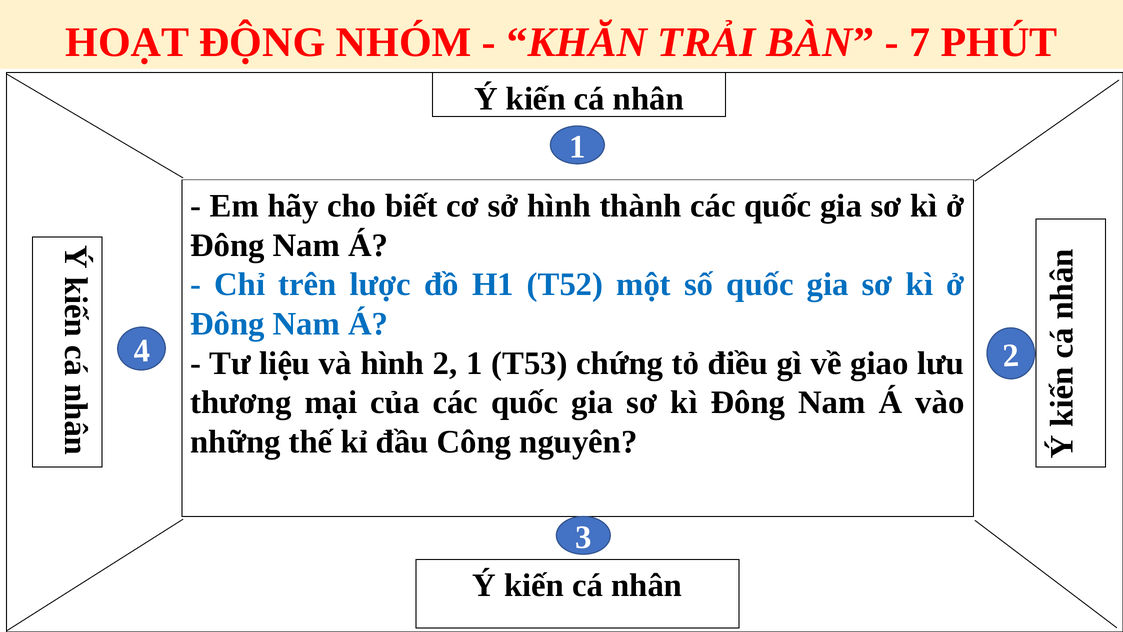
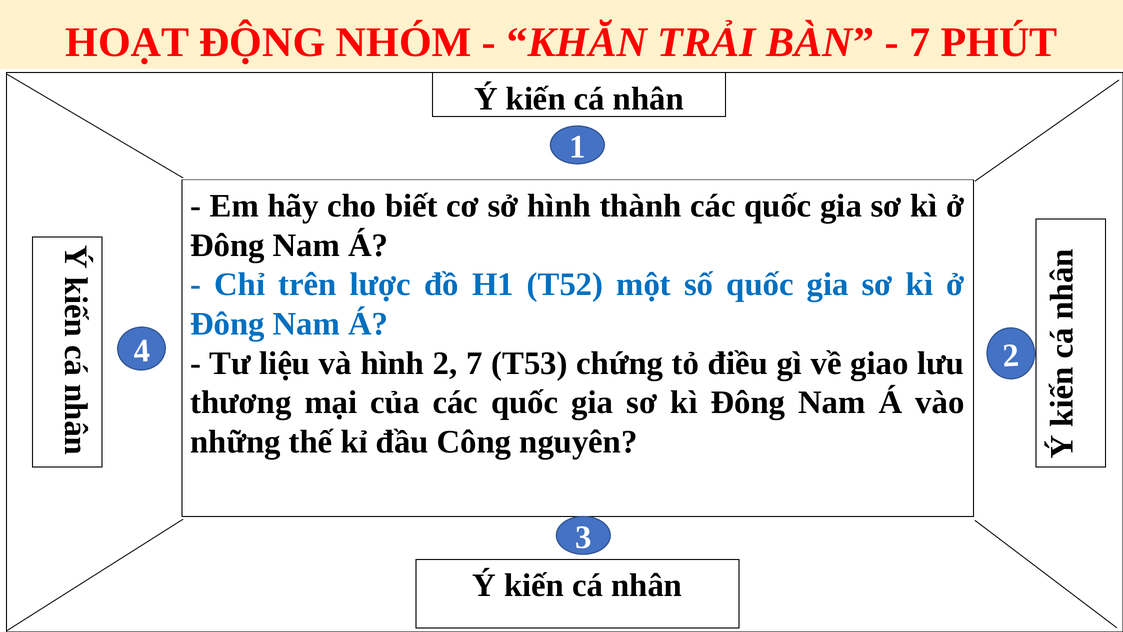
2 1: 1 -> 7
